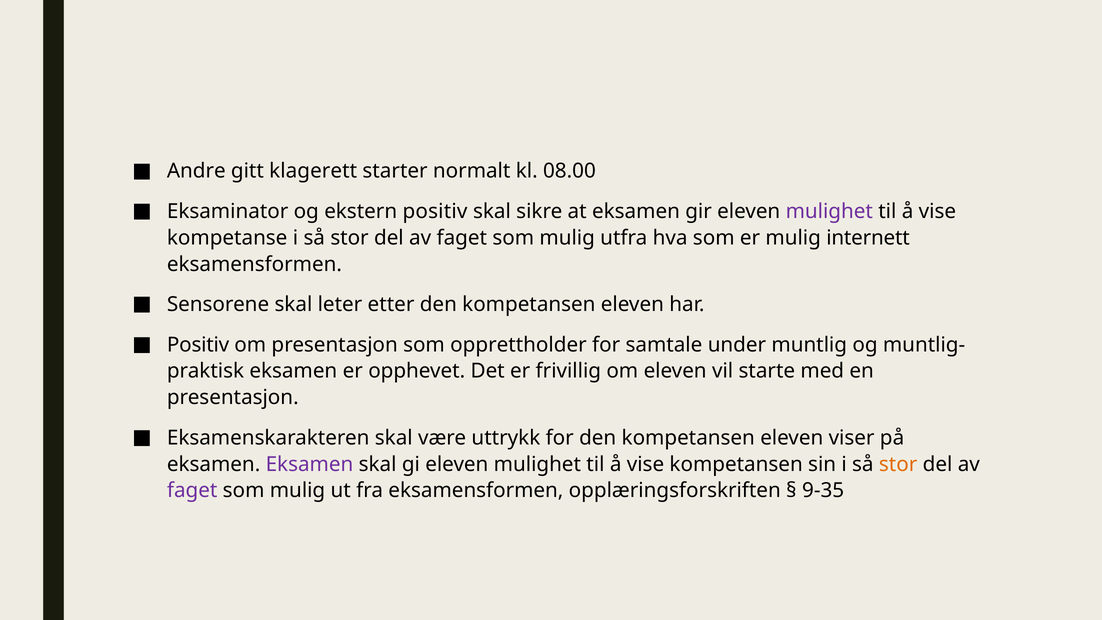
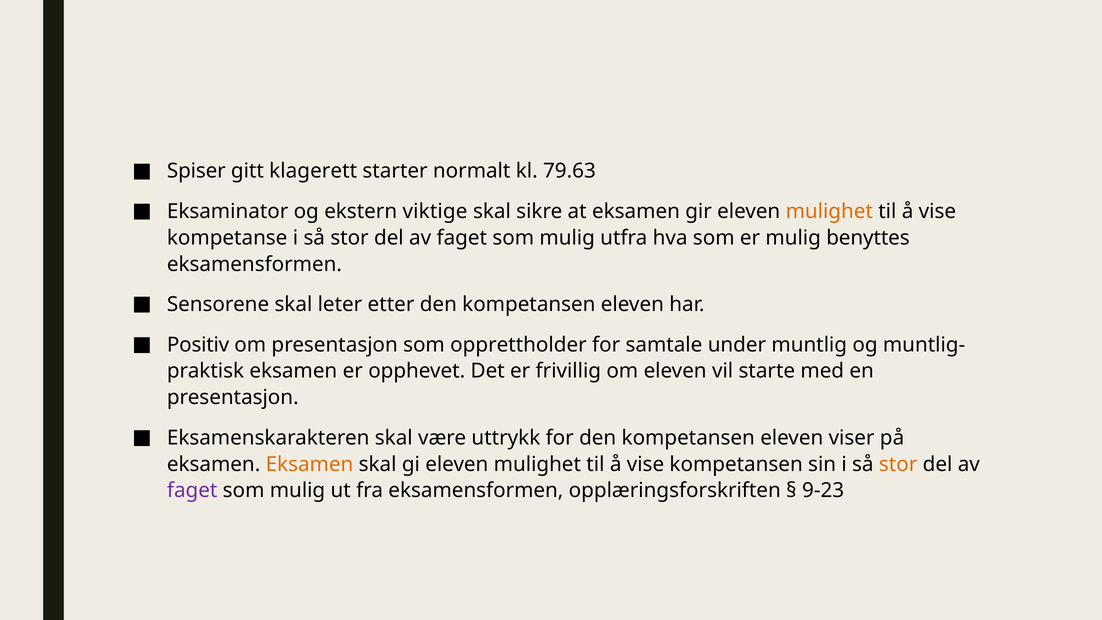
Andre: Andre -> Spiser
08.00: 08.00 -> 79.63
ekstern positiv: positiv -> viktige
mulighet at (829, 211) colour: purple -> orange
internett: internett -> benyttes
Eksamen at (309, 464) colour: purple -> orange
9-35: 9-35 -> 9-23
